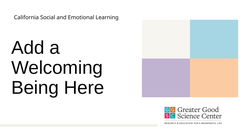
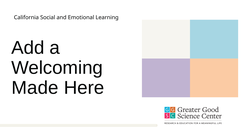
Being: Being -> Made
